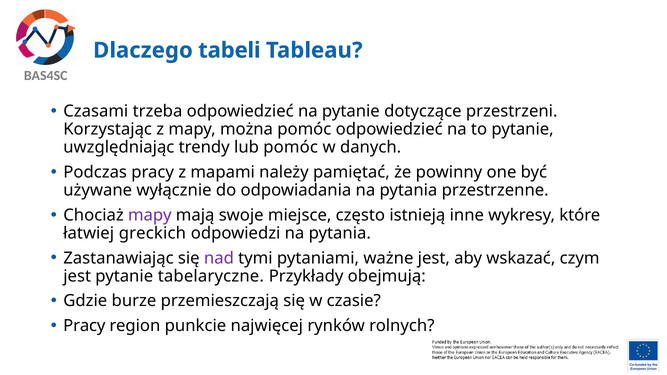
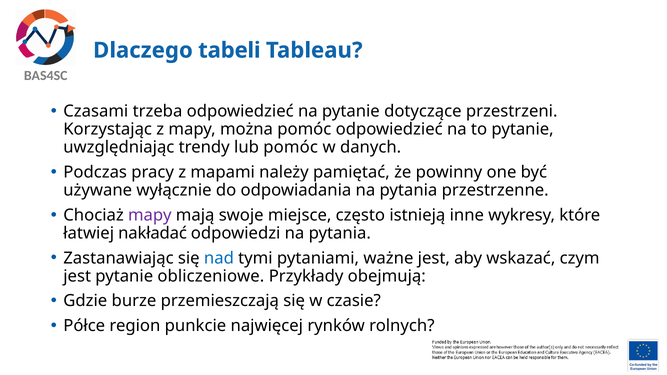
greckich: greckich -> nakładać
nad colour: purple -> blue
tabelaryczne: tabelaryczne -> obliczeniowe
Pracy at (84, 326): Pracy -> Półce
